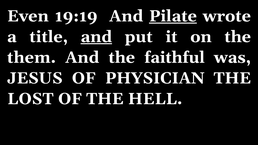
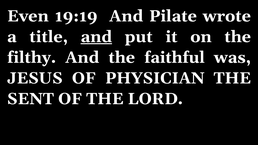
Pilate underline: present -> none
them: them -> filthy
LOST: LOST -> SENT
HELL: HELL -> LORD
